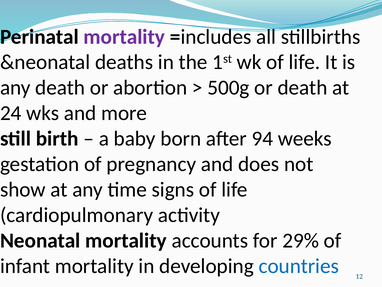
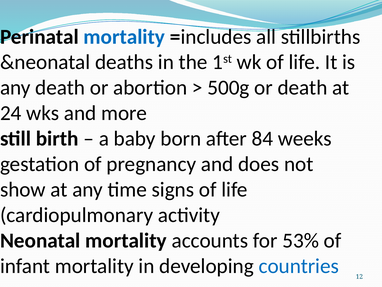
mortality at (124, 37) colour: purple -> blue
94: 94 -> 84
29%: 29% -> 53%
